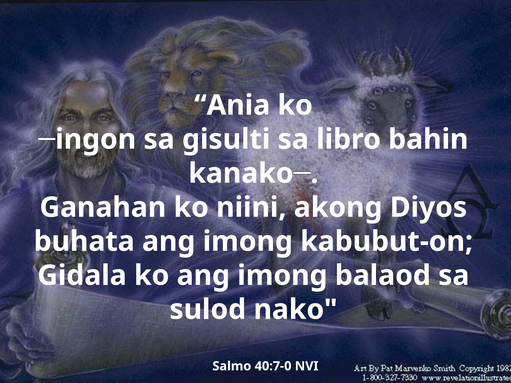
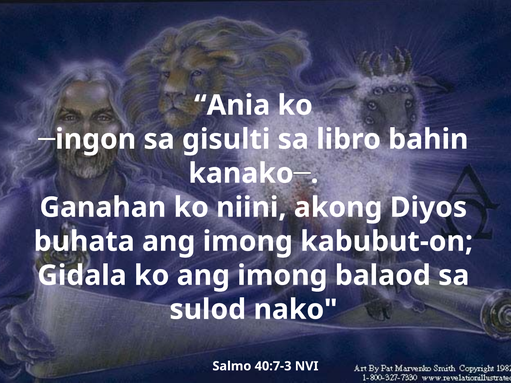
40:7-0: 40:7-0 -> 40:7-3
